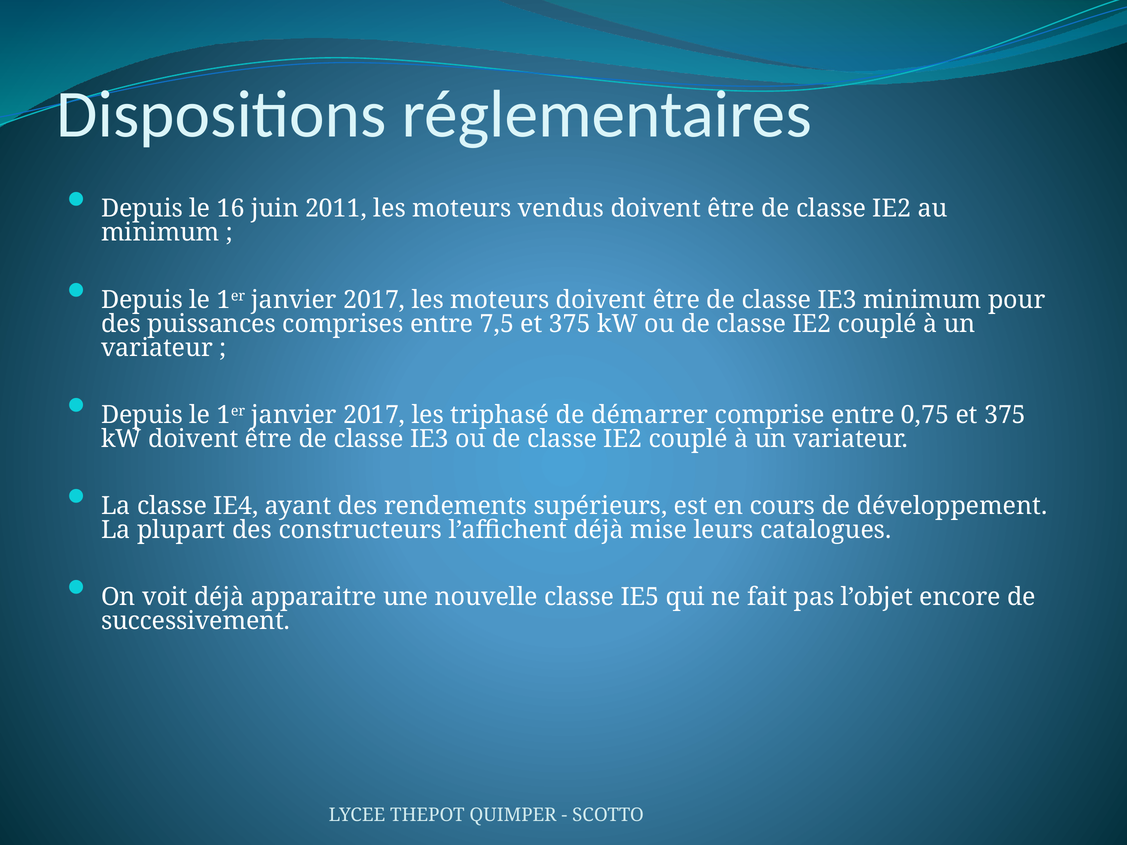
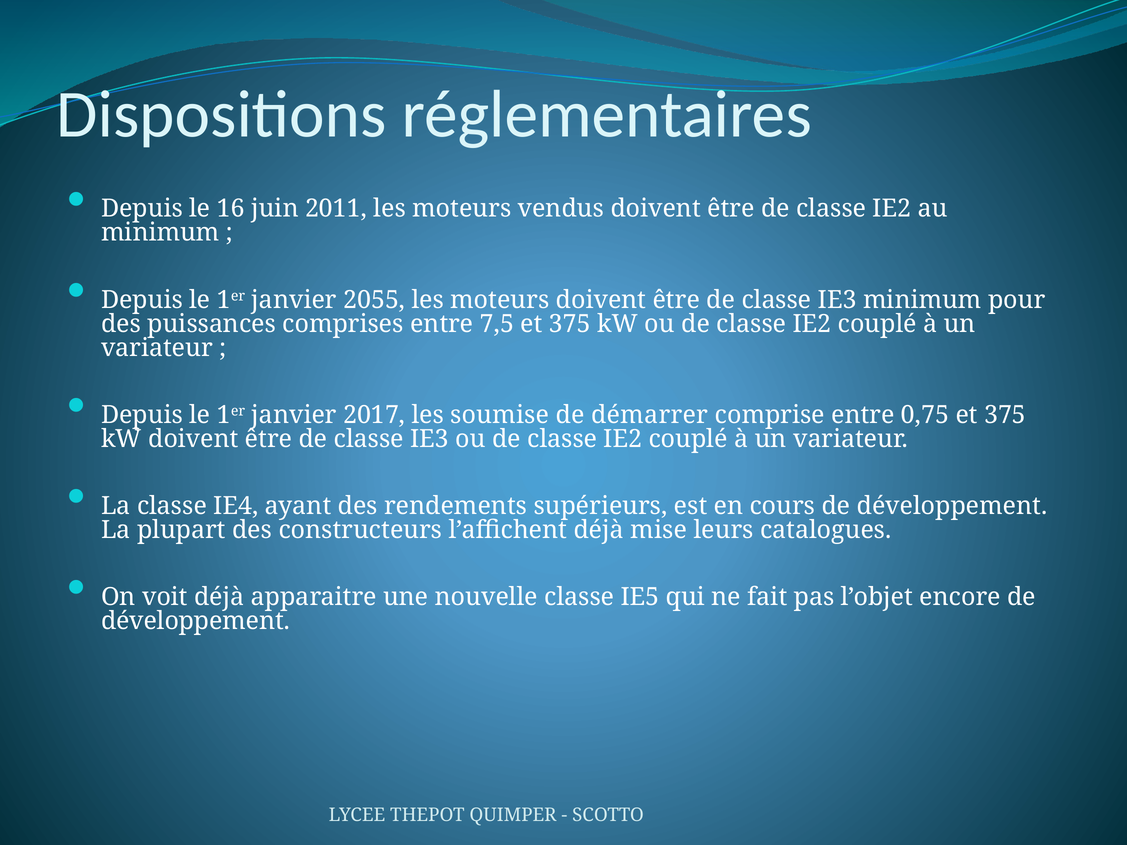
2017 at (374, 300): 2017 -> 2055
triphasé: triphasé -> soumise
successivement at (196, 621): successivement -> développement
